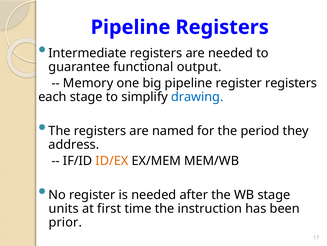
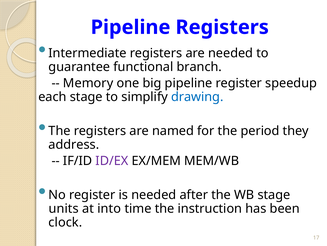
output: output -> branch
register registers: registers -> speedup
ID/EX colour: orange -> purple
first: first -> into
prior: prior -> clock
